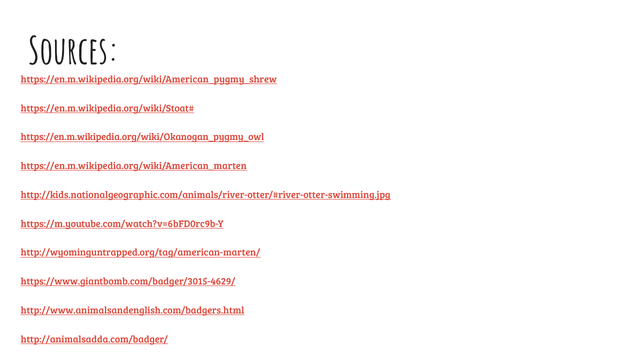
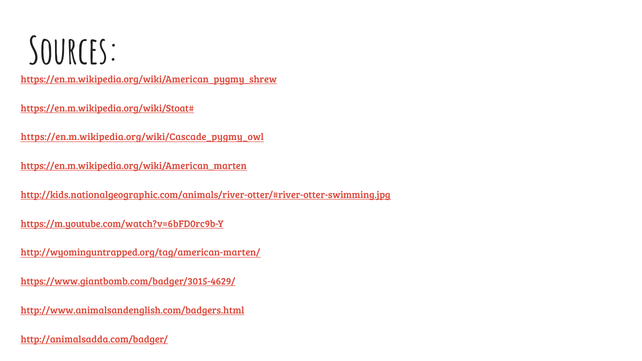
https://en.m.wikipedia.org/wiki/Okanogan_pygmy_owl: https://en.m.wikipedia.org/wiki/Okanogan_pygmy_owl -> https://en.m.wikipedia.org/wiki/Cascade_pygmy_owl
